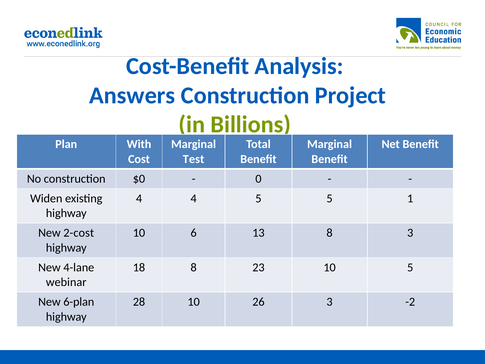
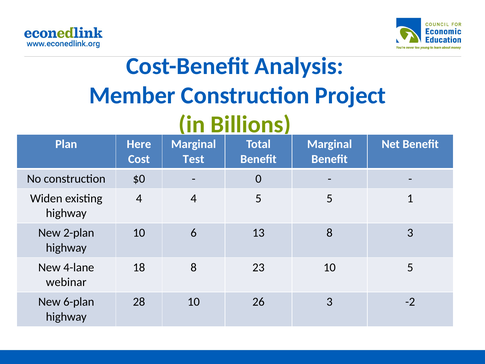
Answers: Answers -> Member
With: With -> Here
2-cost: 2-cost -> 2-plan
